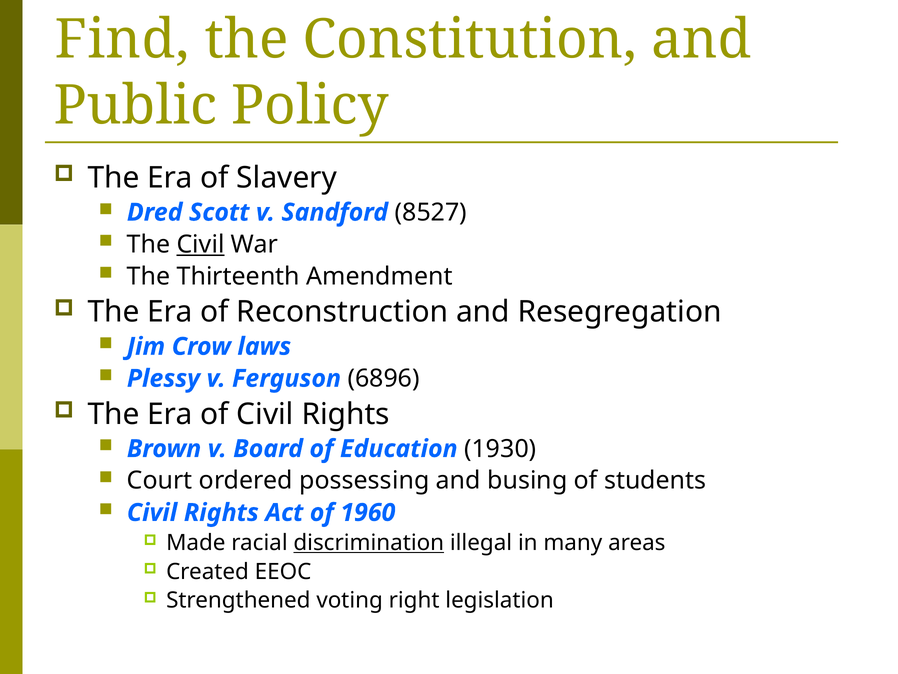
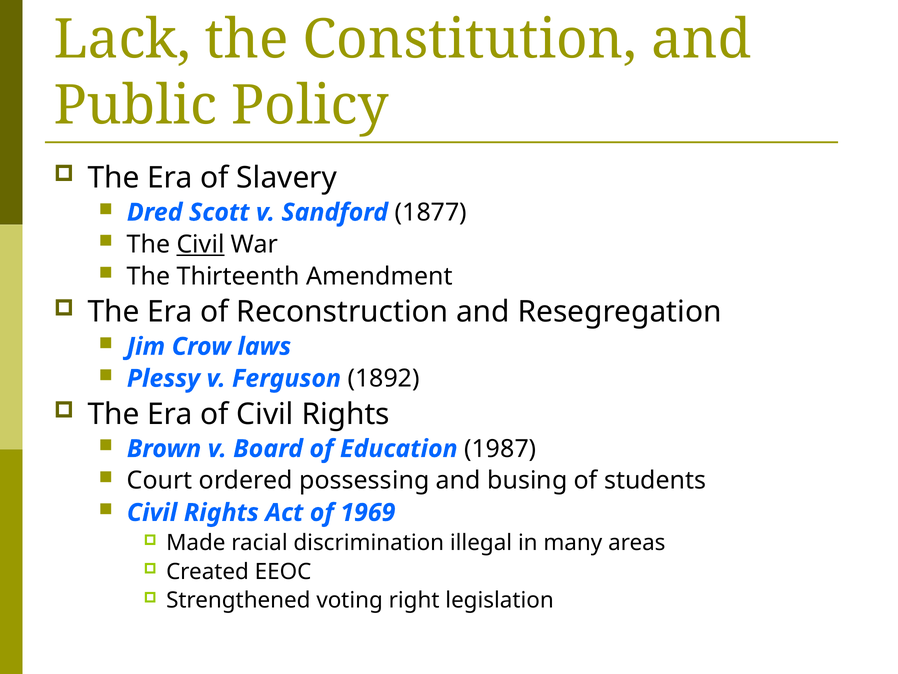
Find: Find -> Lack
8527: 8527 -> 1877
6896: 6896 -> 1892
1930: 1930 -> 1987
1960: 1960 -> 1969
discrimination underline: present -> none
